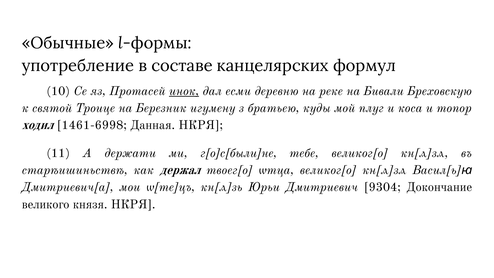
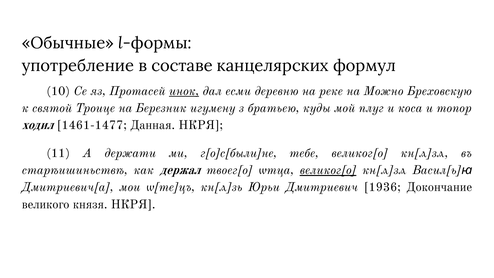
Бивали: Бивали -> Можно
1461-6998: 1461-6998 -> 1461-1477
великог[о at (328, 170) underline: none -> present
9304: 9304 -> 1936
